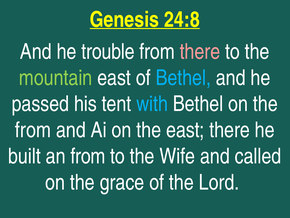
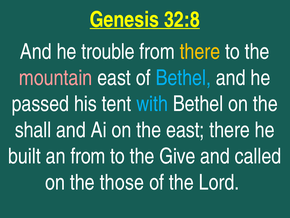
24:8: 24:8 -> 32:8
there at (200, 52) colour: pink -> yellow
mountain colour: light green -> pink
from at (33, 130): from -> shall
Wife: Wife -> Give
grace: grace -> those
